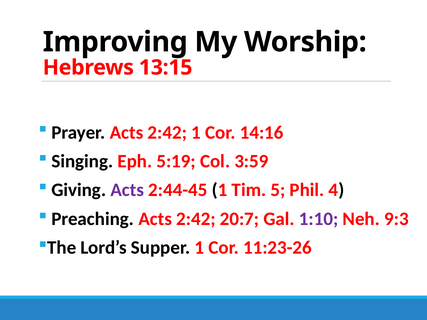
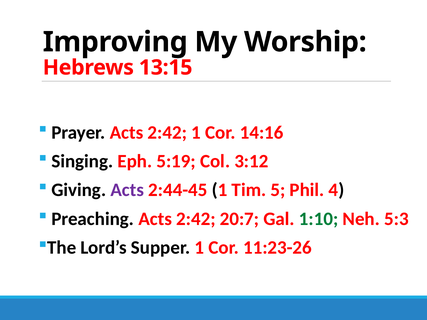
3:59: 3:59 -> 3:12
1:10 colour: purple -> green
9:3: 9:3 -> 5:3
